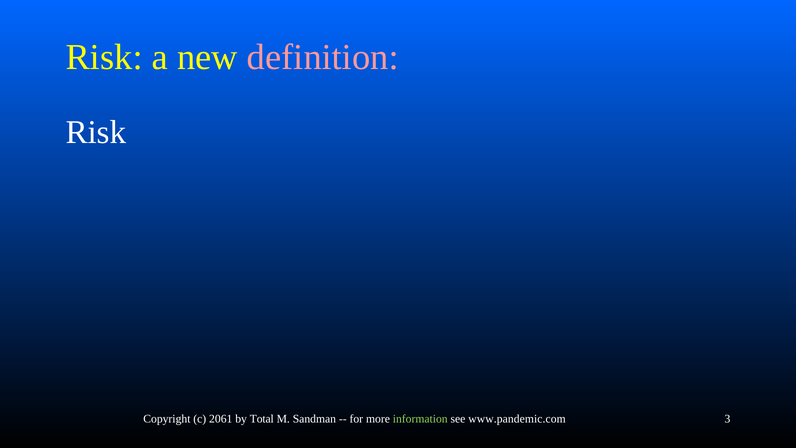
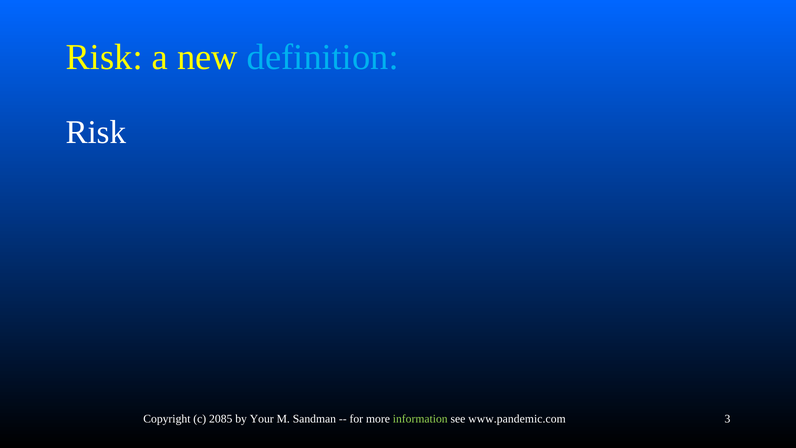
definition colour: pink -> light blue
2061: 2061 -> 2085
Total: Total -> Your
